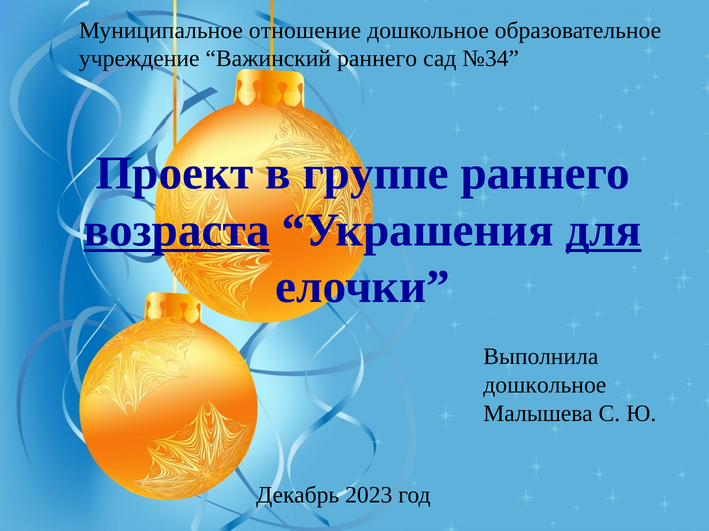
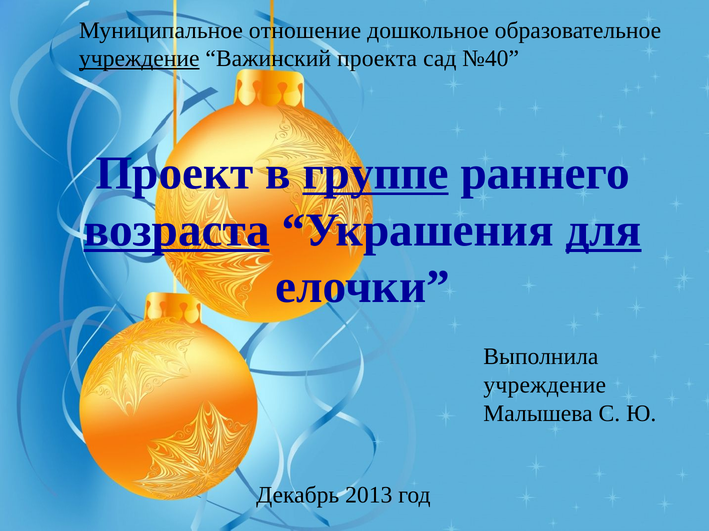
учреждение at (139, 59) underline: none -> present
Важинский раннего: раннего -> проекта
№34: №34 -> №40
группе underline: none -> present
дошкольное at (545, 386): дошкольное -> учреждение
2023: 2023 -> 2013
